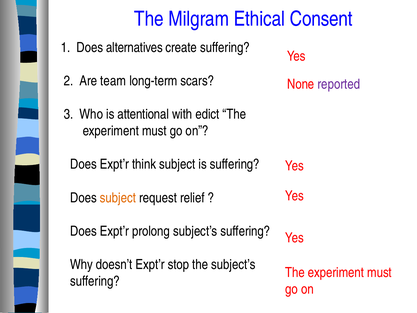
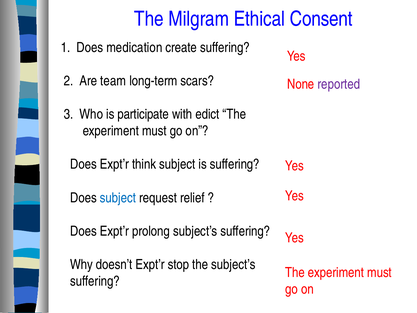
alternatives: alternatives -> medication
attentional: attentional -> participate
subject at (118, 198) colour: orange -> blue
